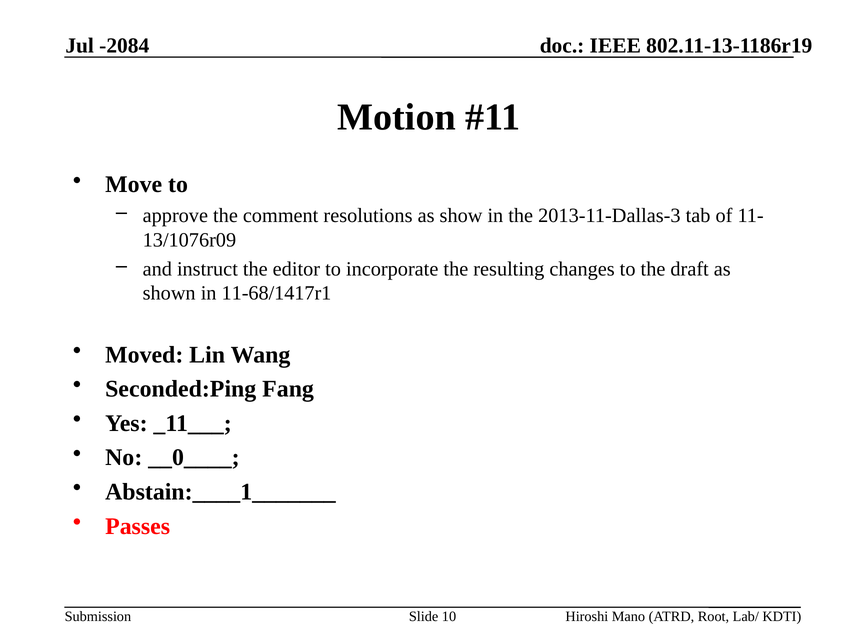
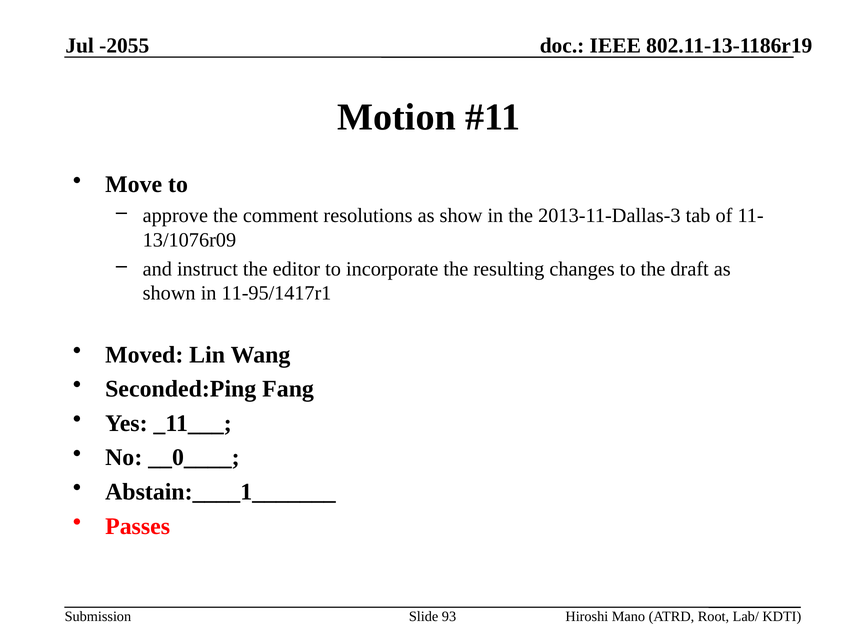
-2084: -2084 -> -2055
11-68/1417r1: 11-68/1417r1 -> 11-95/1417r1
10: 10 -> 93
